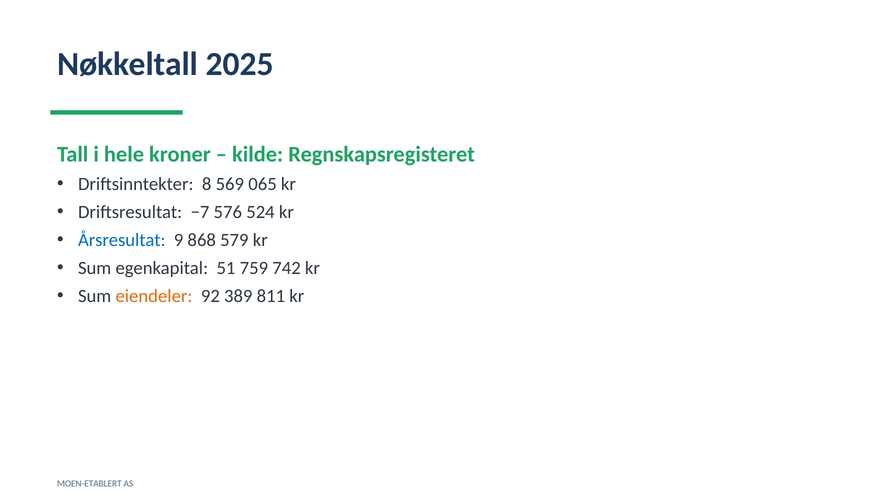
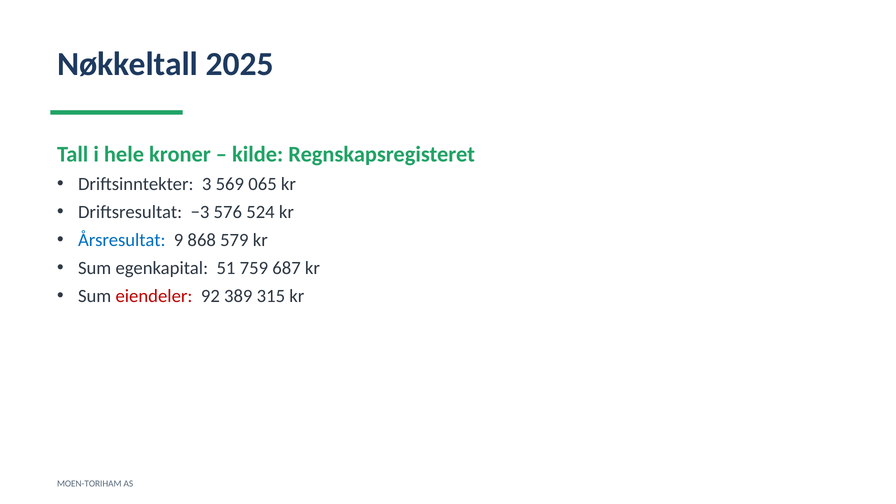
8: 8 -> 3
−7: −7 -> −3
742: 742 -> 687
eiendeler colour: orange -> red
811: 811 -> 315
MOEN-ETABLERT: MOEN-ETABLERT -> MOEN-TORIHAM
